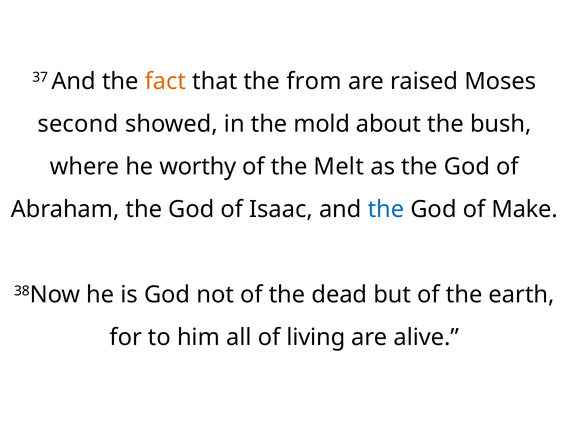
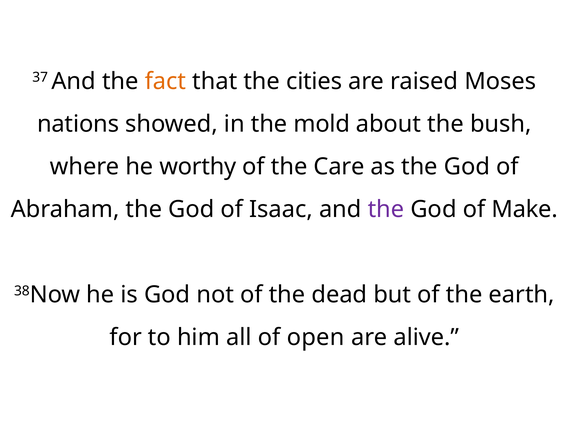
from: from -> cities
second: second -> nations
Melt: Melt -> Care
the at (386, 209) colour: blue -> purple
living: living -> open
